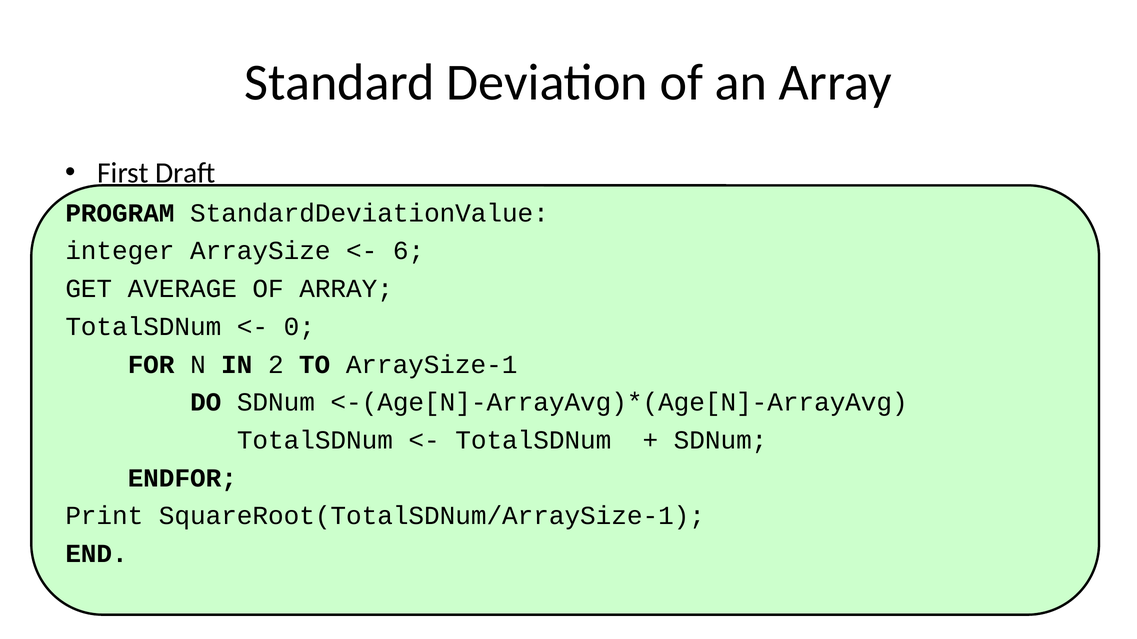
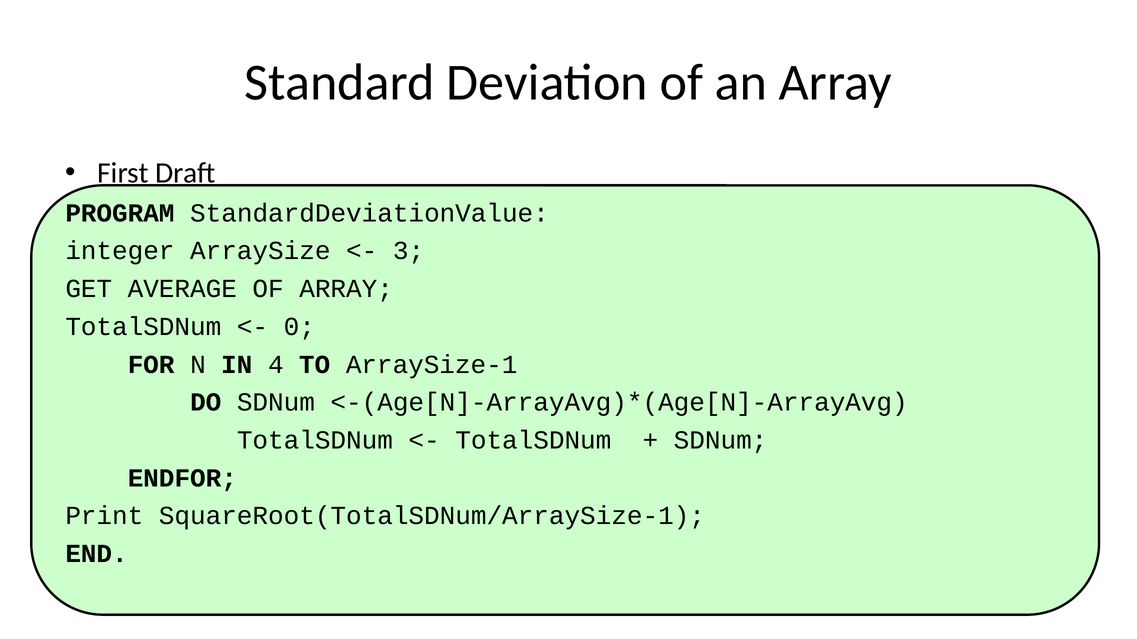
6: 6 -> 3
2: 2 -> 4
